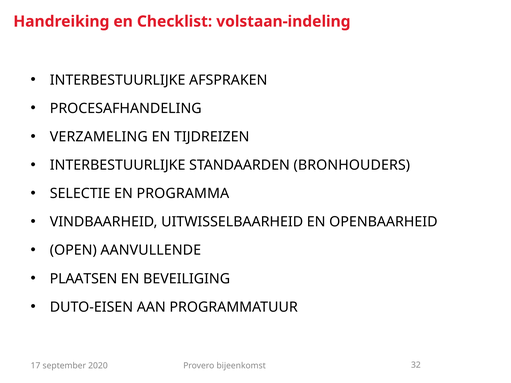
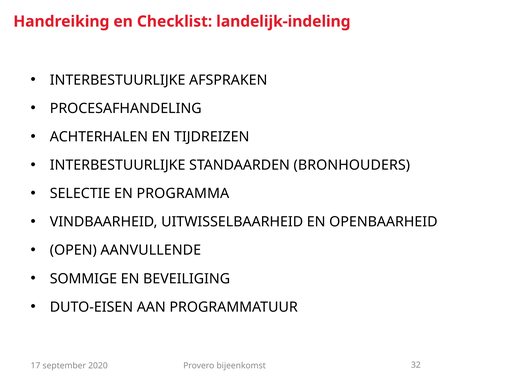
volstaan-indeling: volstaan-indeling -> landelijk-indeling
VERZAMELING: VERZAMELING -> ACHTERHALEN
PLAATSEN: PLAATSEN -> SOMMIGE
